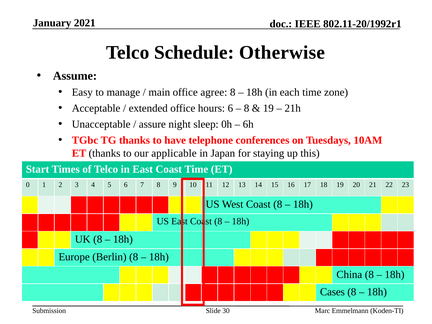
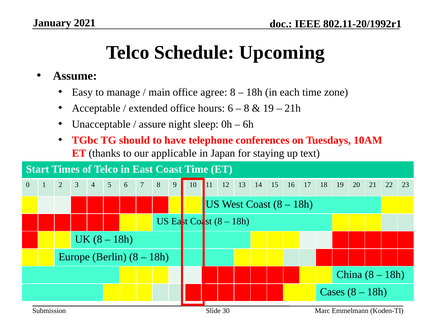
Otherwise: Otherwise -> Upcoming
TG thanks: thanks -> should
this: this -> text
